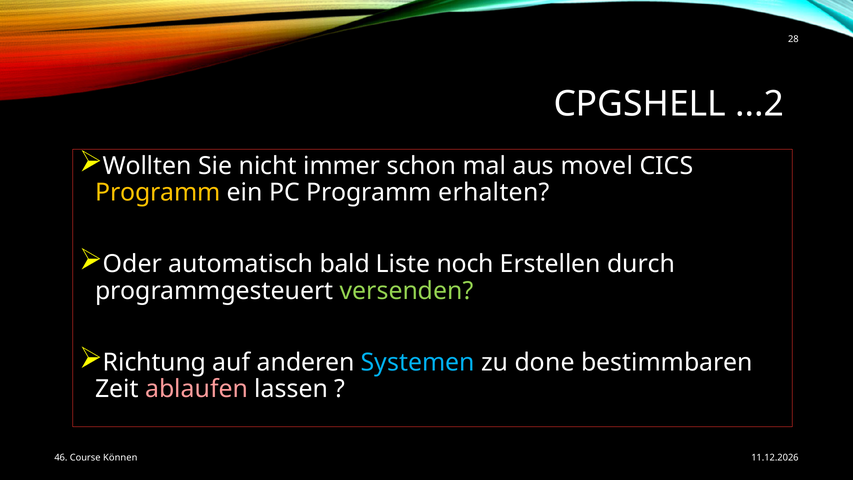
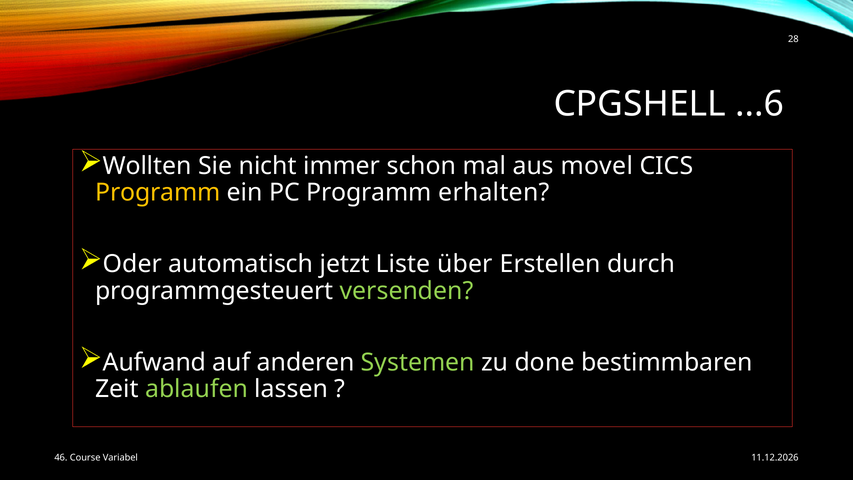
...2: ...2 -> ...6
bald: bald -> jetzt
noch: noch -> über
Richtung: Richtung -> Aufwand
Systemen colour: light blue -> light green
ablaufen colour: pink -> light green
Können: Können -> Variabel
